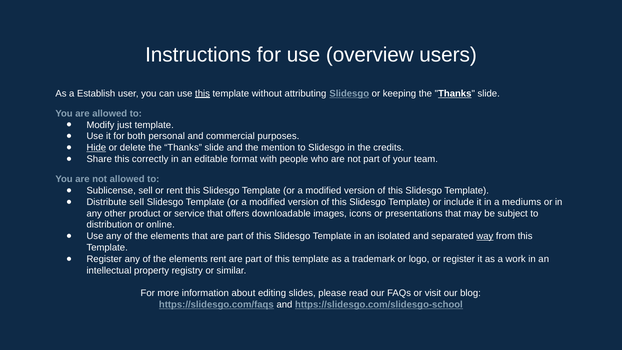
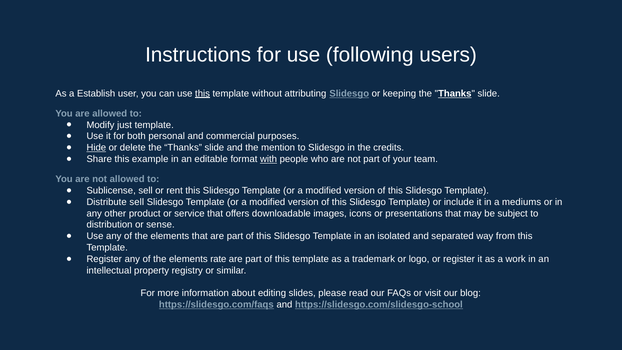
overview: overview -> following
correctly: correctly -> example
with underline: none -> present
online: online -> sense
way underline: present -> none
elements rent: rent -> rate
